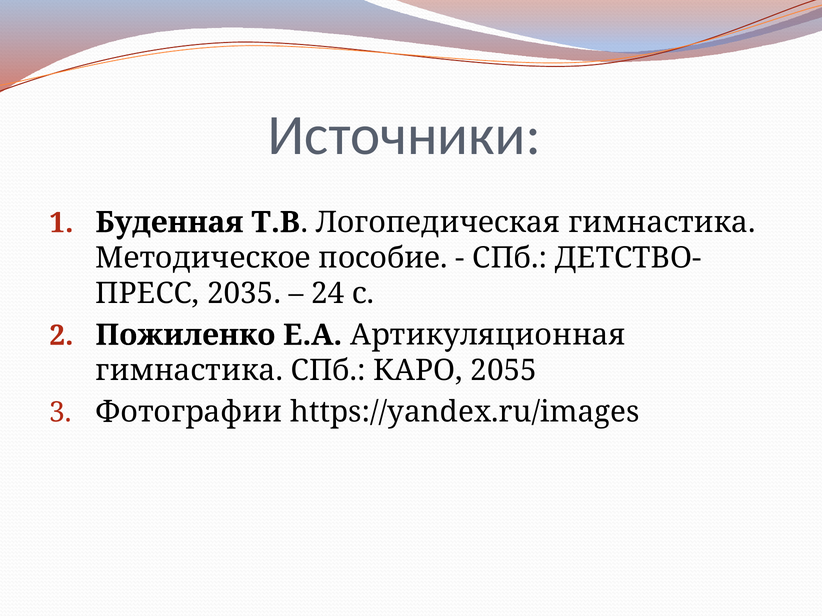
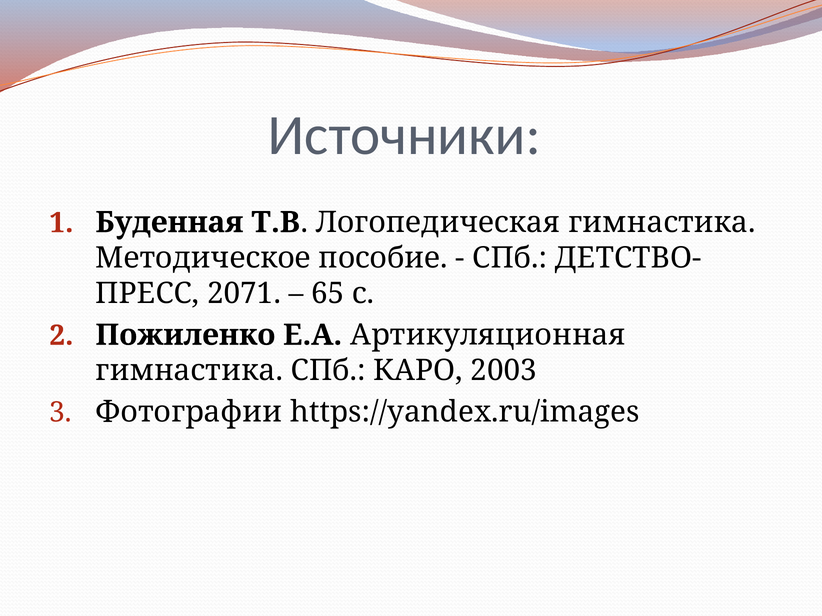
2035: 2035 -> 2071
24: 24 -> 65
2055: 2055 -> 2003
